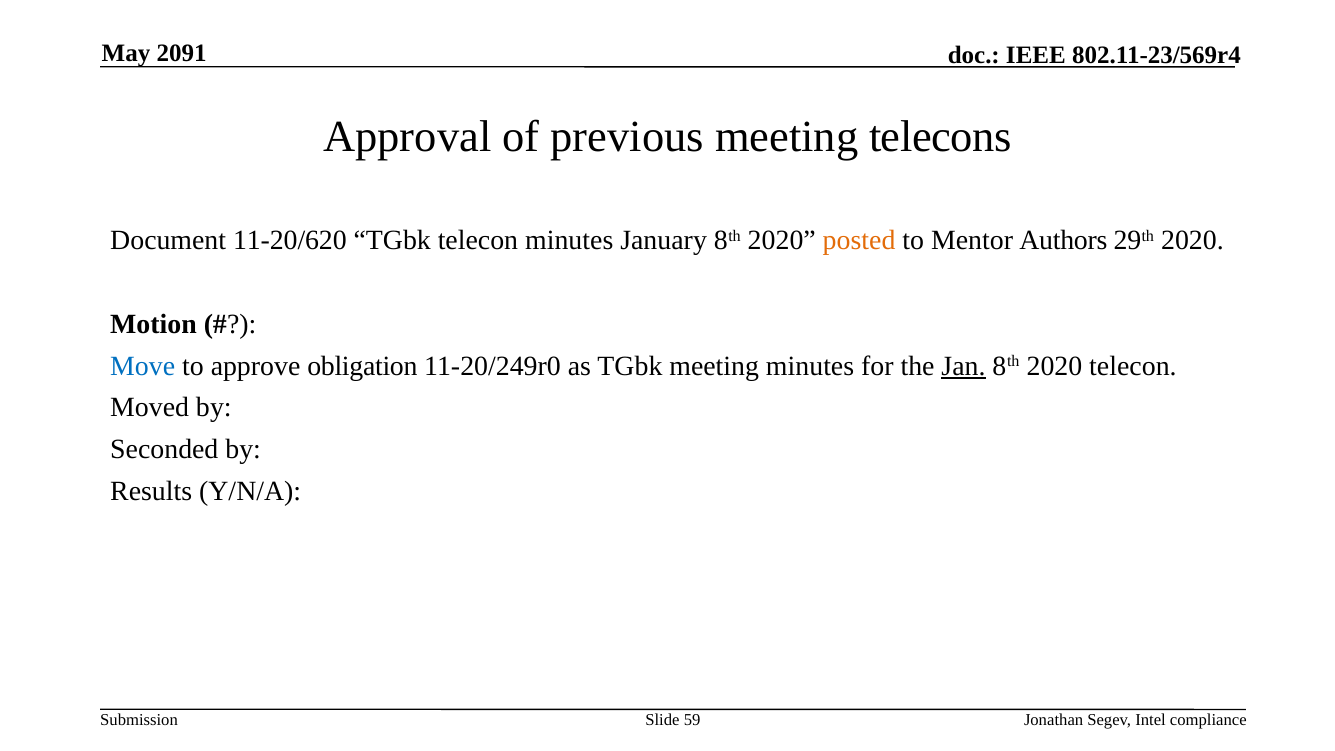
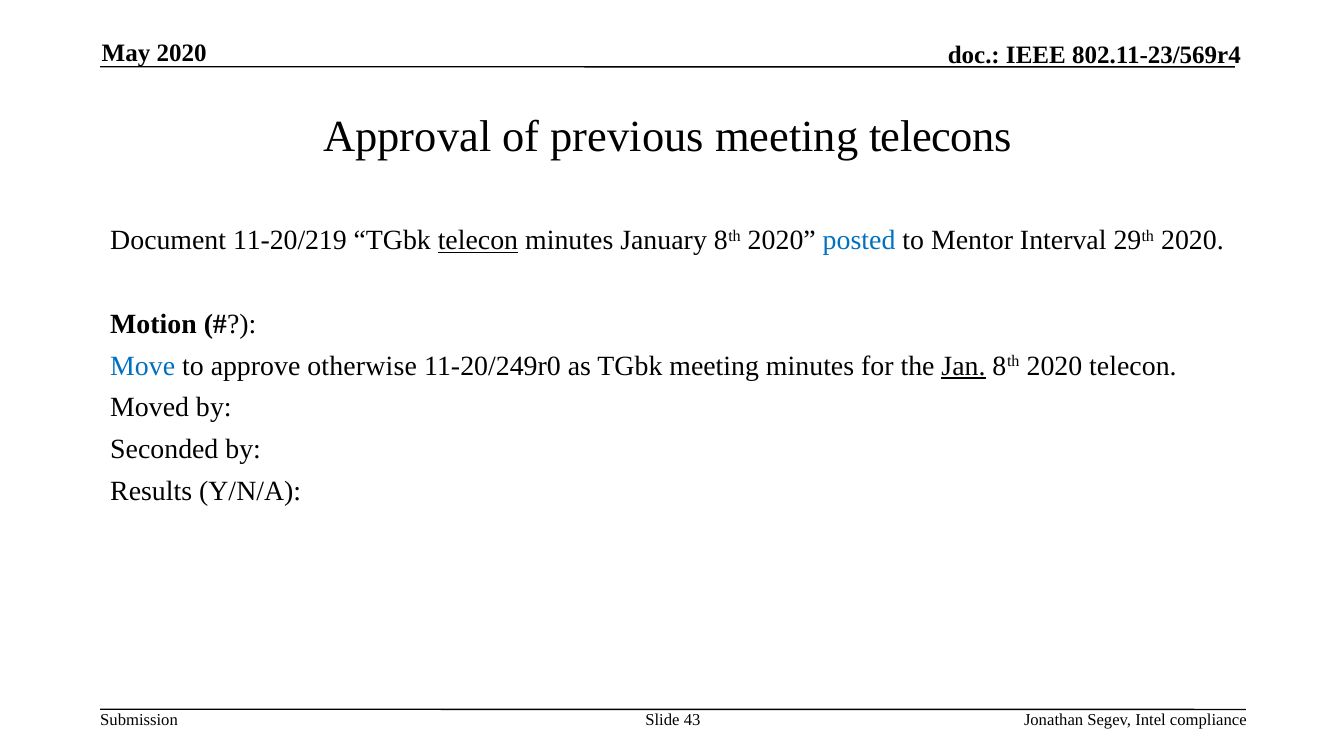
May 2091: 2091 -> 2020
11-20/620: 11-20/620 -> 11-20/219
telecon at (478, 241) underline: none -> present
posted colour: orange -> blue
Authors: Authors -> Interval
obligation: obligation -> otherwise
59: 59 -> 43
